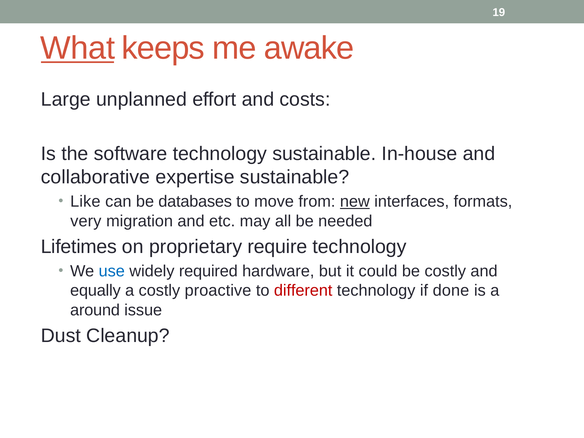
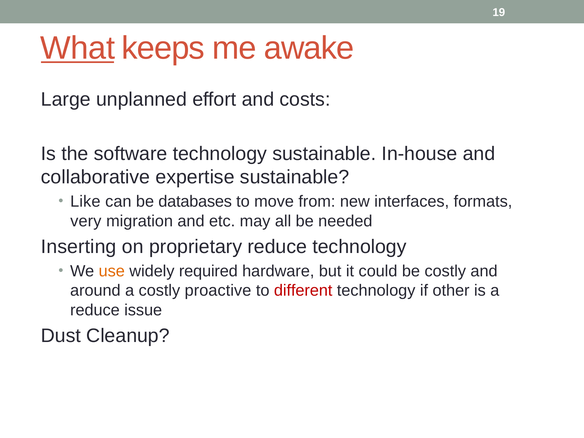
new underline: present -> none
Lifetimes: Lifetimes -> Inserting
proprietary require: require -> reduce
use colour: blue -> orange
equally: equally -> around
done: done -> other
around at (95, 310): around -> reduce
